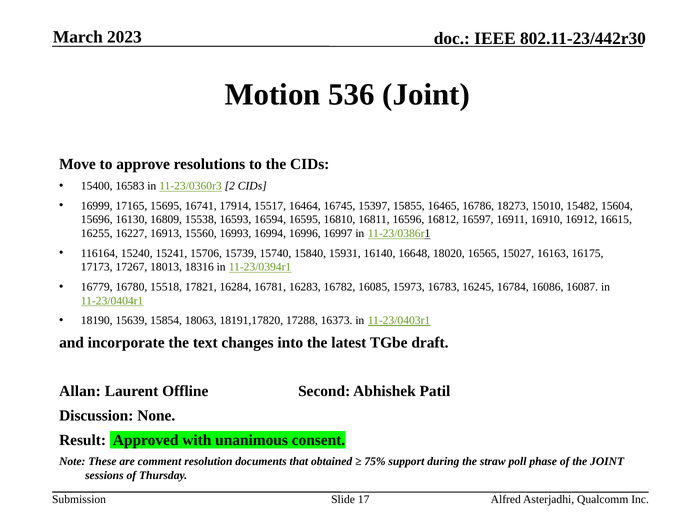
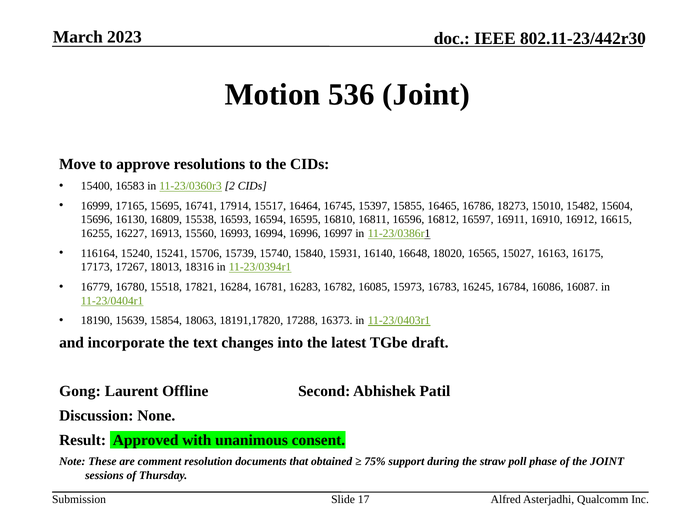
Allan: Allan -> Gong
